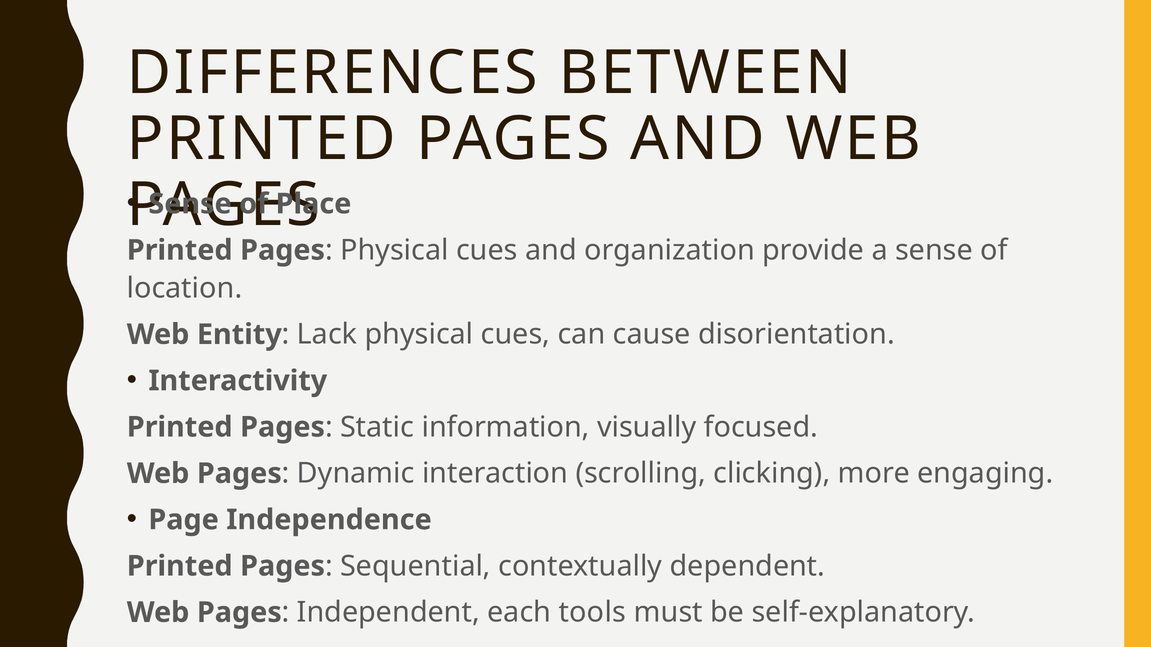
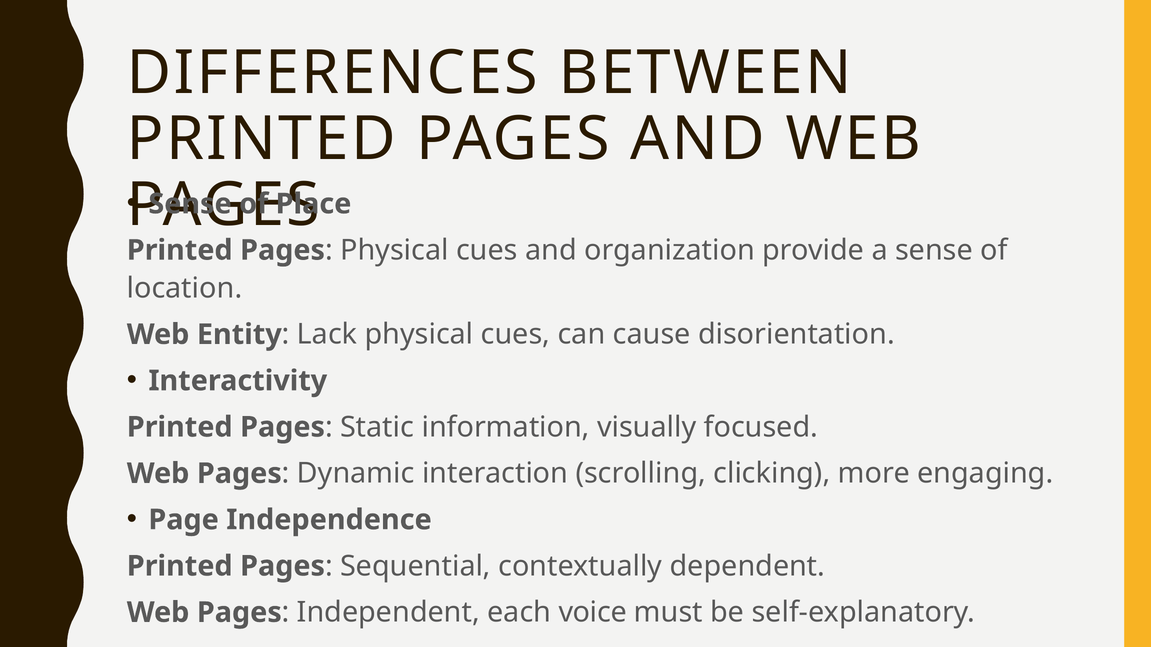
tools: tools -> voice
